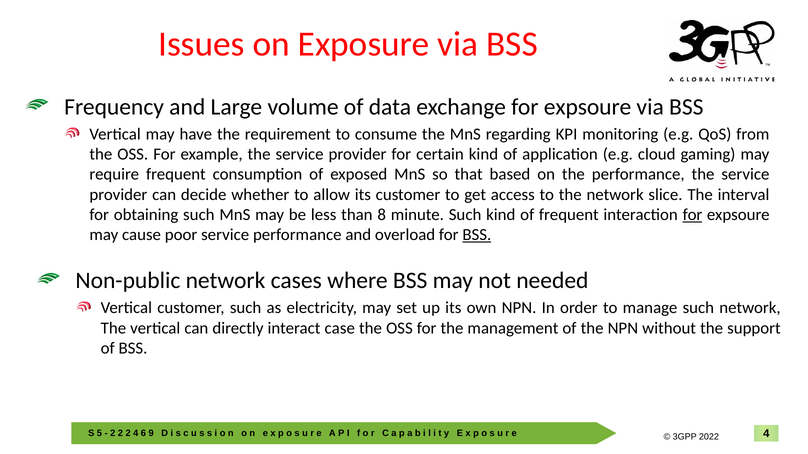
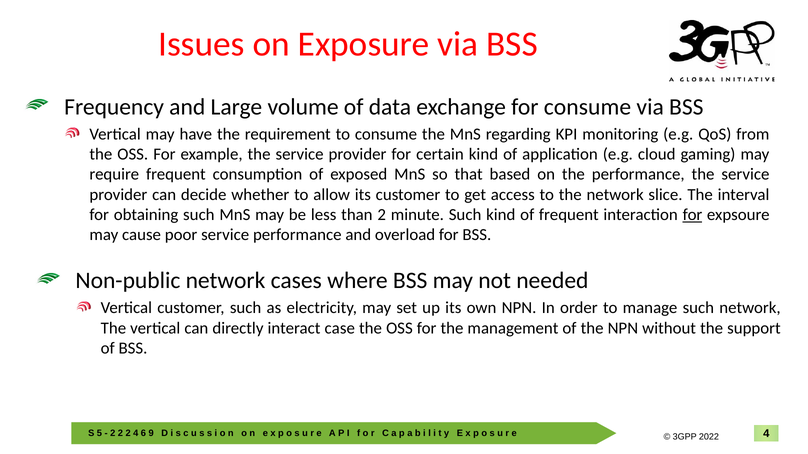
exchange for expsoure: expsoure -> consume
than 8: 8 -> 2
BSS at (477, 235) underline: present -> none
